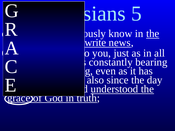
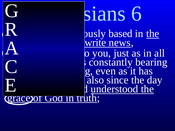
5 at (136, 14): 5 -> 6
know: know -> based
